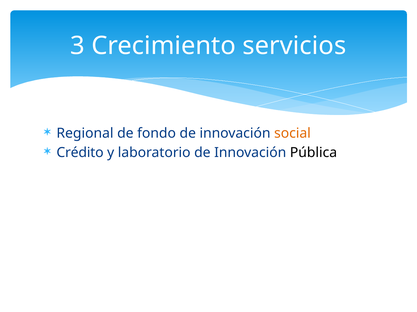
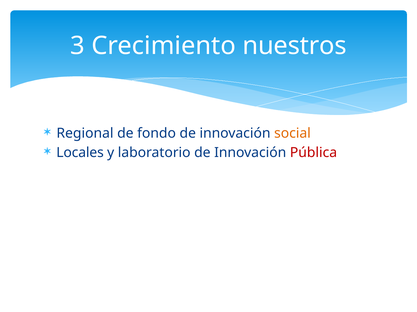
servicios: servicios -> nuestros
Crédito: Crédito -> Locales
Pública colour: black -> red
